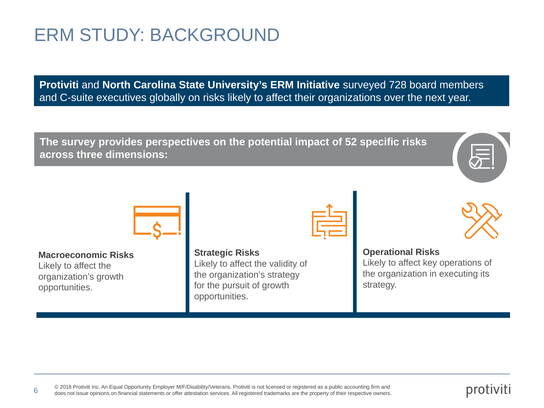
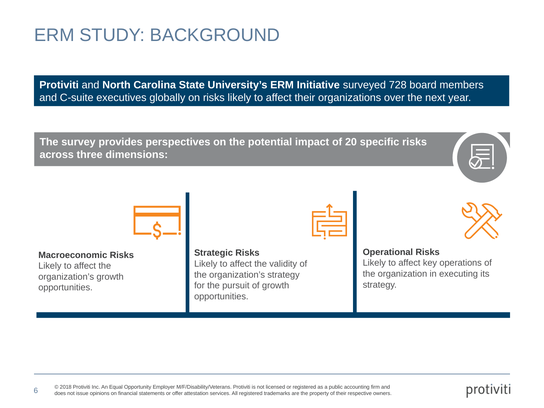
52: 52 -> 20
